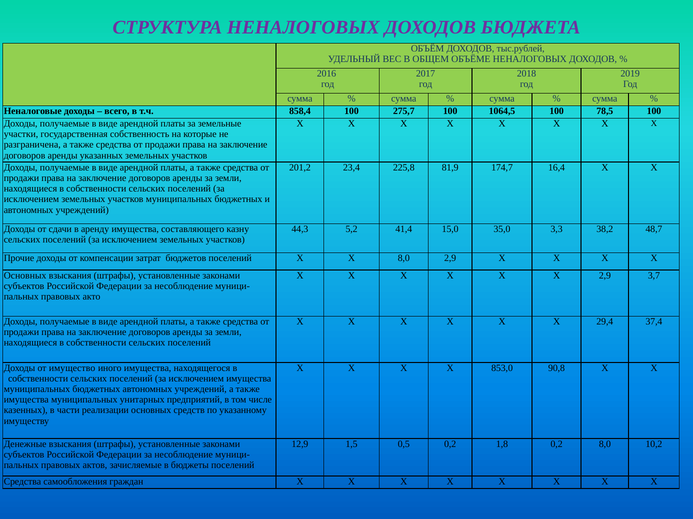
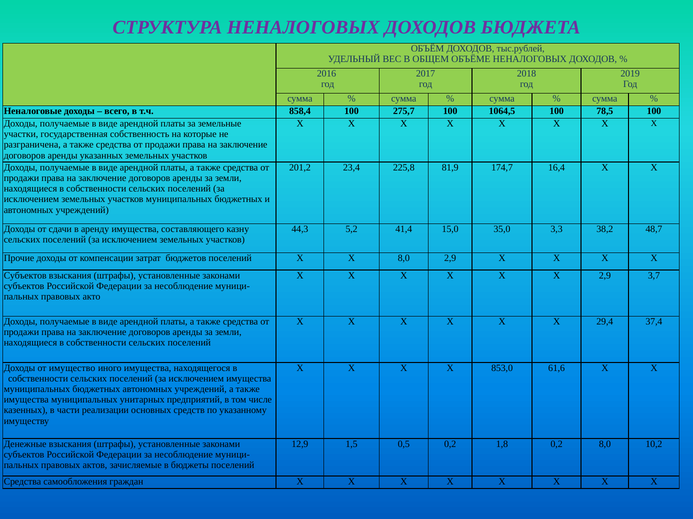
Основных at (25, 276): Основных -> Субъектов
90,8: 90,8 -> 61,6
